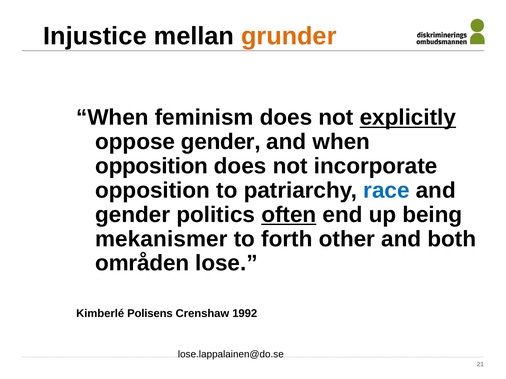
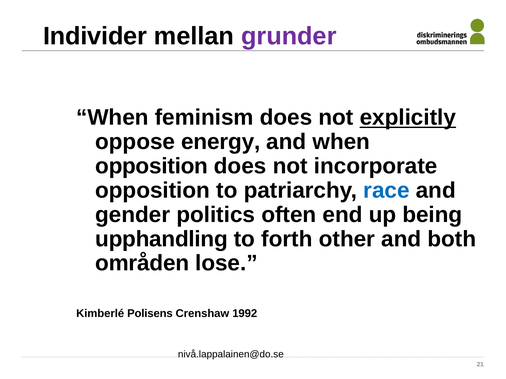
Injustice: Injustice -> Individer
grunder colour: orange -> purple
oppose gender: gender -> energy
often underline: present -> none
mekanismer: mekanismer -> upphandling
lose.lappalainen@do.se: lose.lappalainen@do.se -> nivå.lappalainen@do.se
